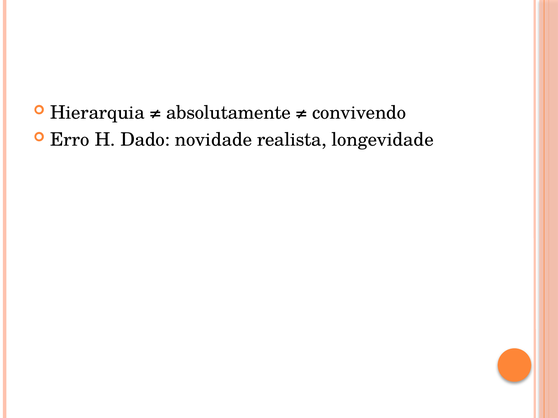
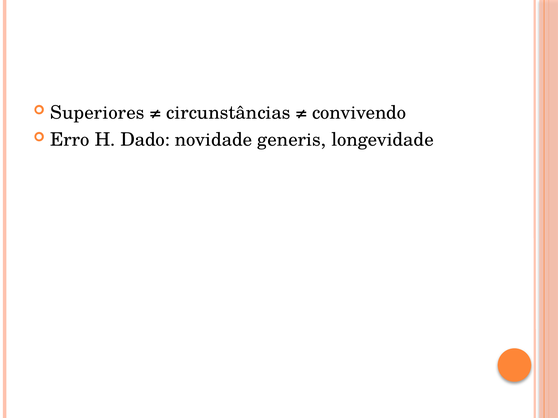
Hierarquia: Hierarquia -> Superiores
absolutamente: absolutamente -> circunstâncias
realista: realista -> generis
